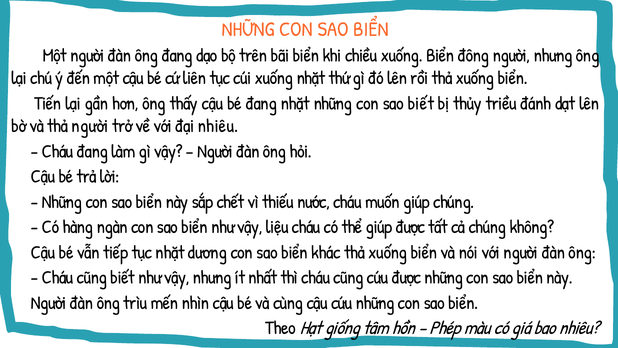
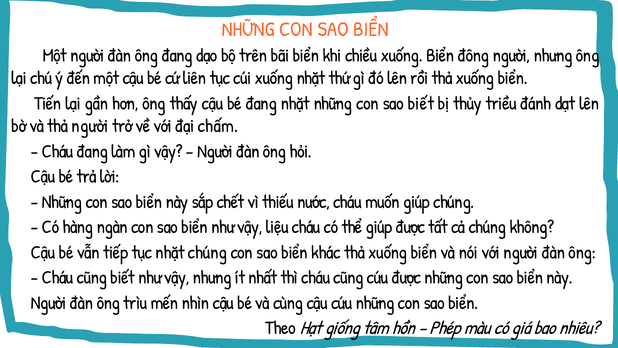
đại nhiêu: nhiêu -> chấm
nhặt dương: dương -> chúng
